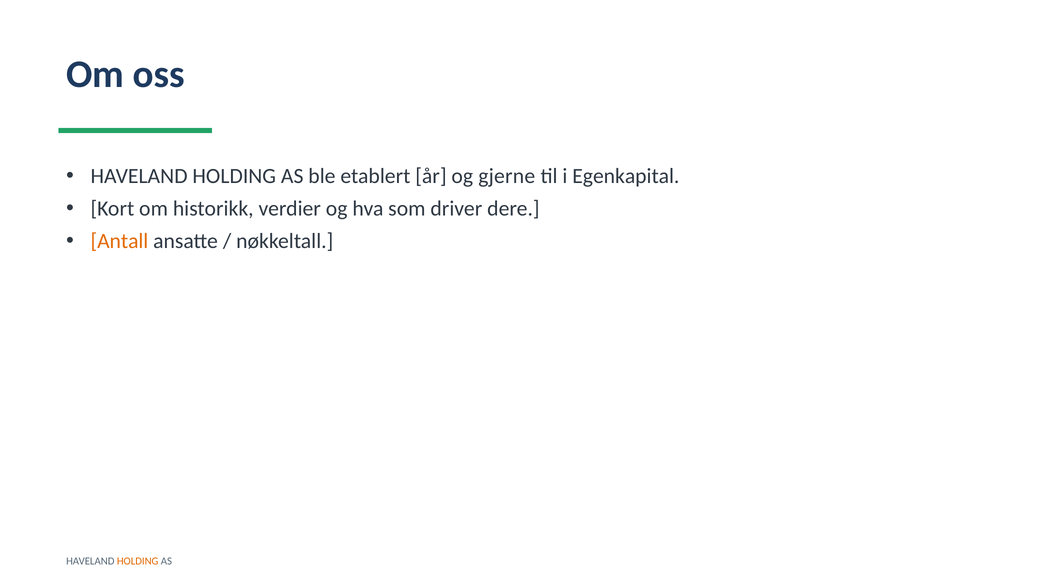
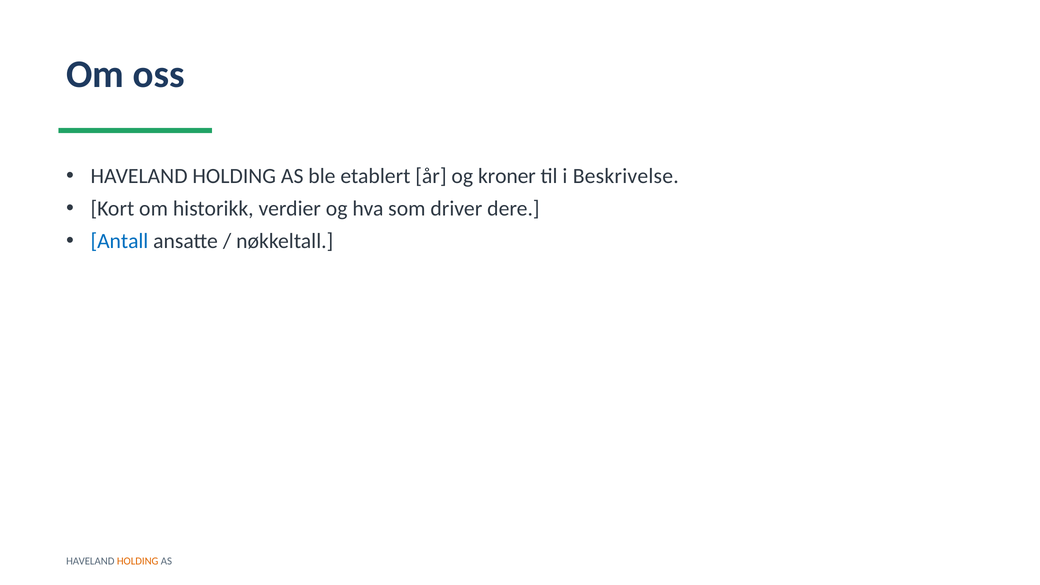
gjerne: gjerne -> kroner
Egenkapital: Egenkapital -> Beskrivelse
Antall colour: orange -> blue
